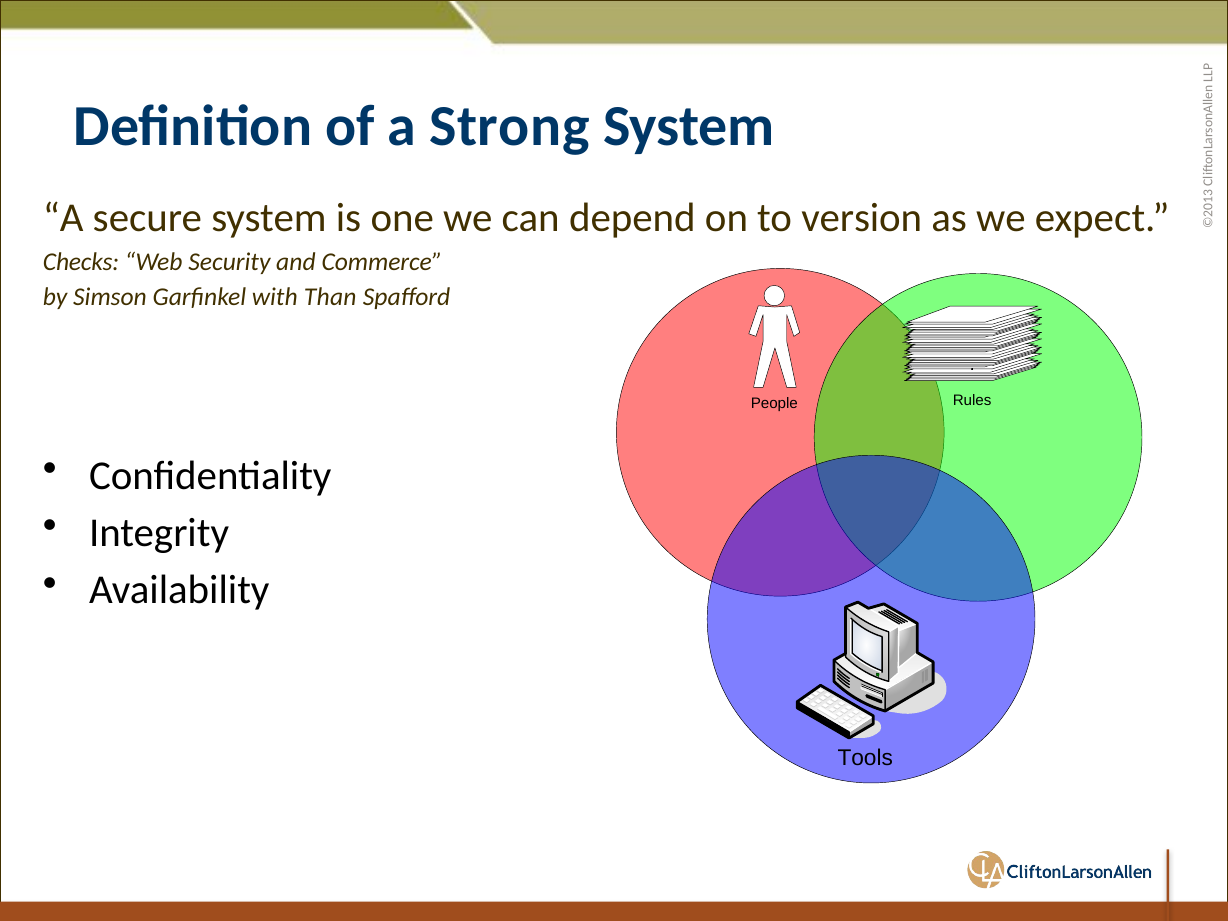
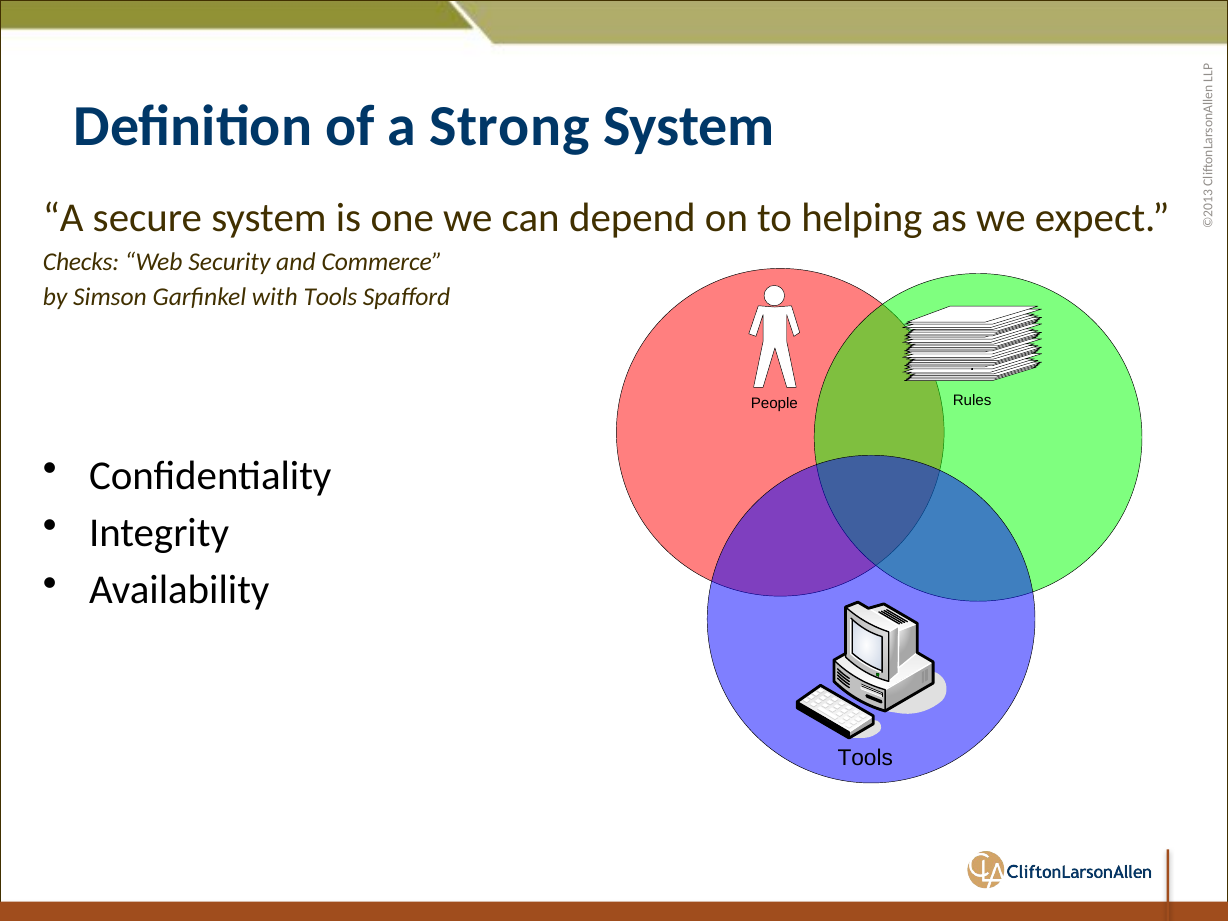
version: version -> helping
with Than: Than -> Tools
